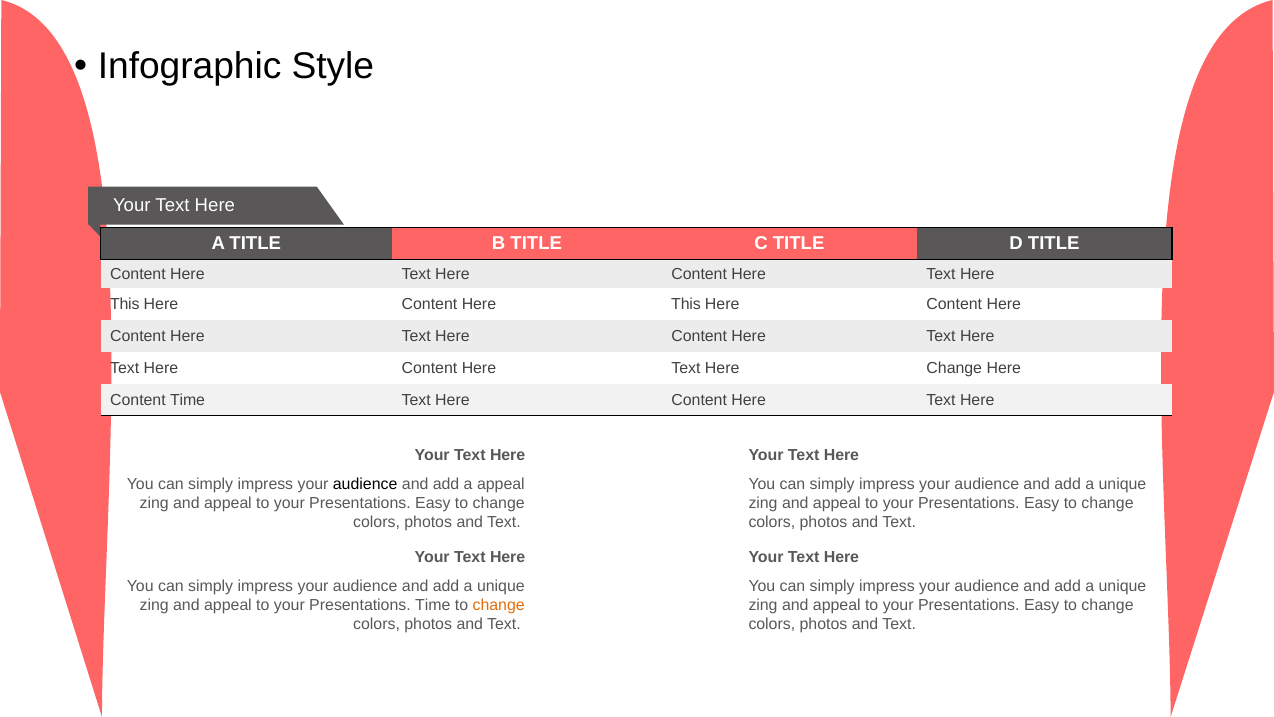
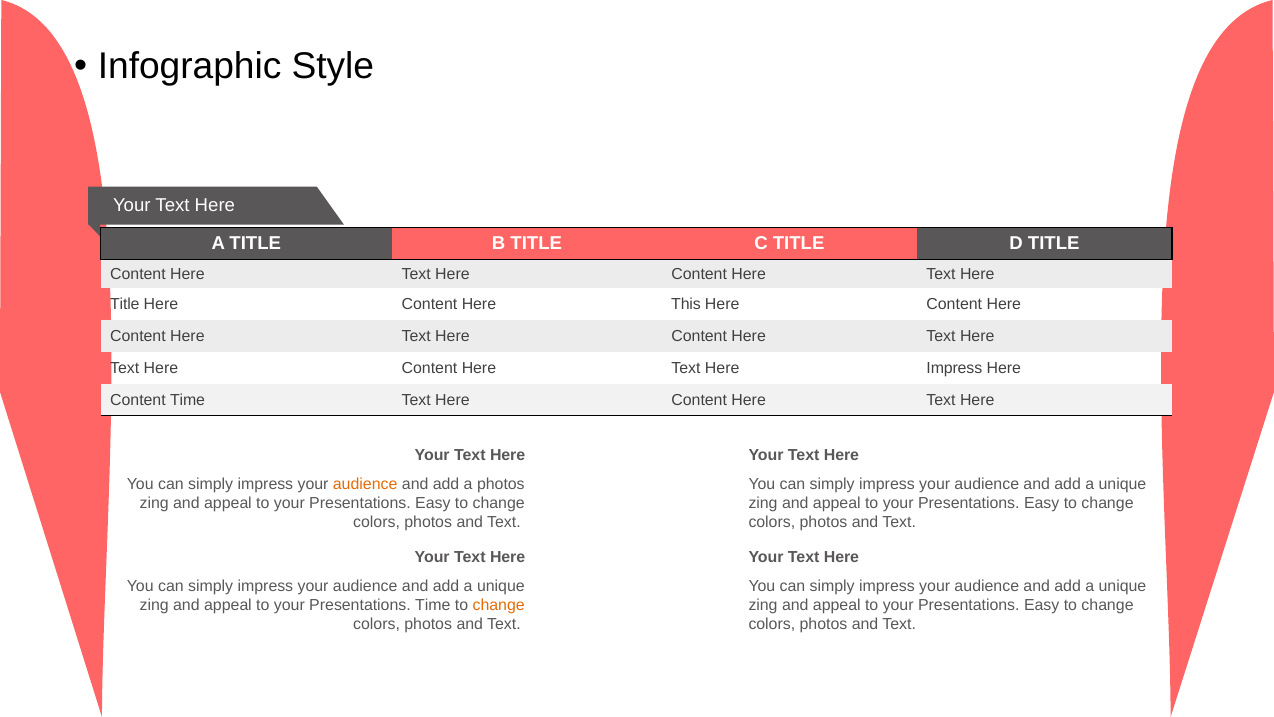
This at (125, 304): This -> Title
Here Change: Change -> Impress
audience at (365, 484) colour: black -> orange
a appeal: appeal -> photos
